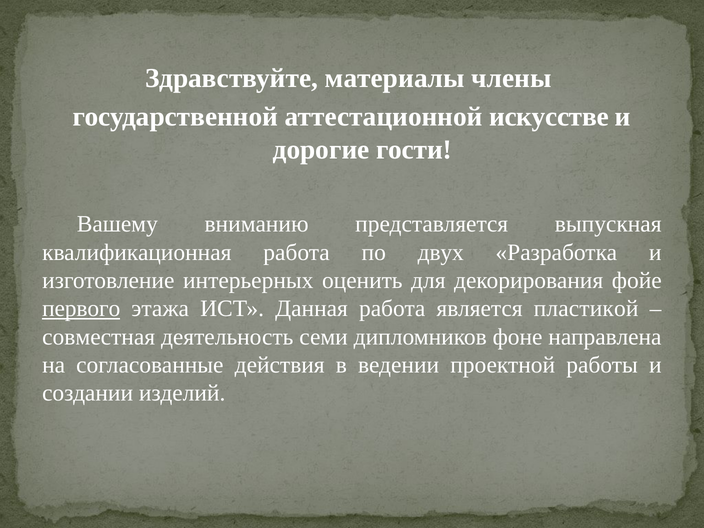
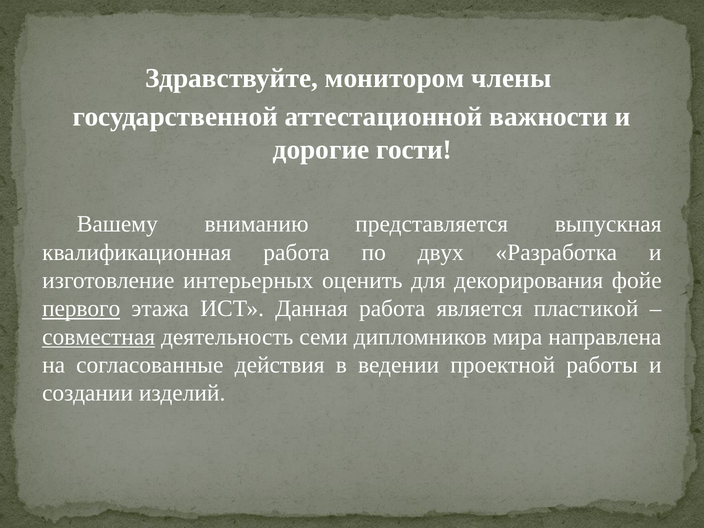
материалы: материалы -> монитором
искусстве: искусстве -> важности
совместная underline: none -> present
фоне: фоне -> мира
